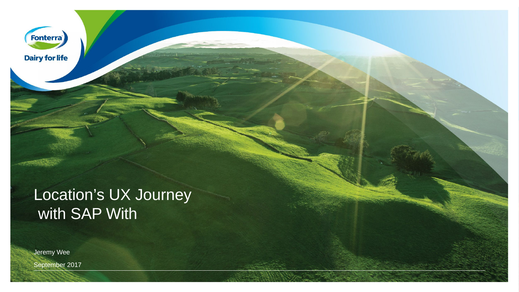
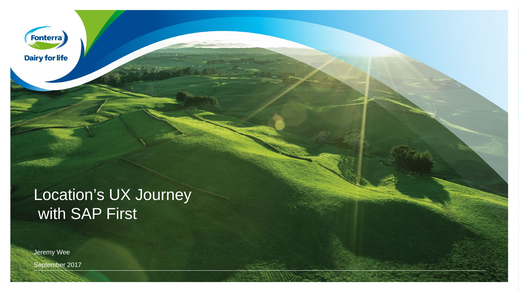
SAP With: With -> First
